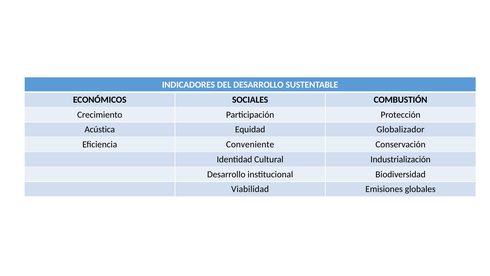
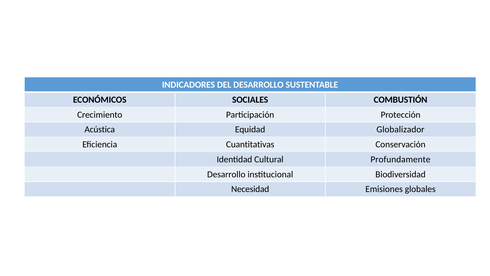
Conveniente: Conveniente -> Cuantitativas
Industrialización: Industrialización -> Profundamente
Viabilidad: Viabilidad -> Necesidad
